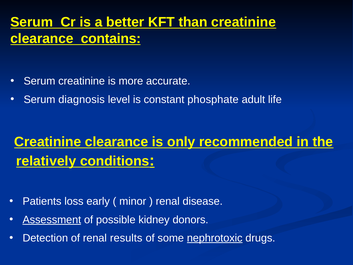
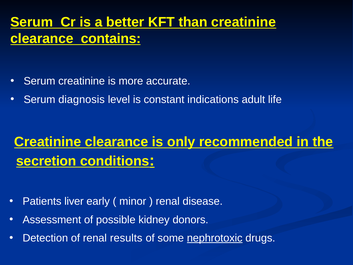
phosphate: phosphate -> indications
relatively: relatively -> secretion
loss: loss -> liver
Assessment underline: present -> none
